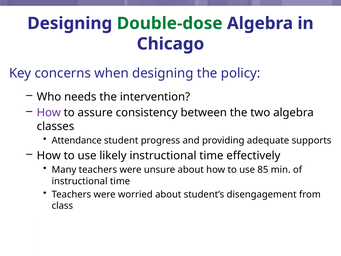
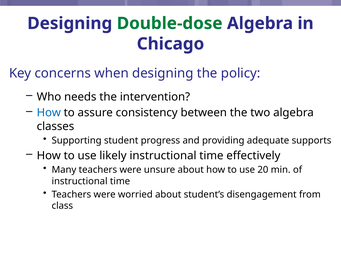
How at (49, 113) colour: purple -> blue
Attendance: Attendance -> Supporting
85: 85 -> 20
